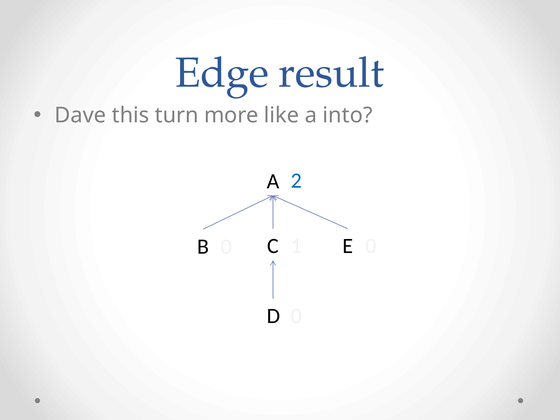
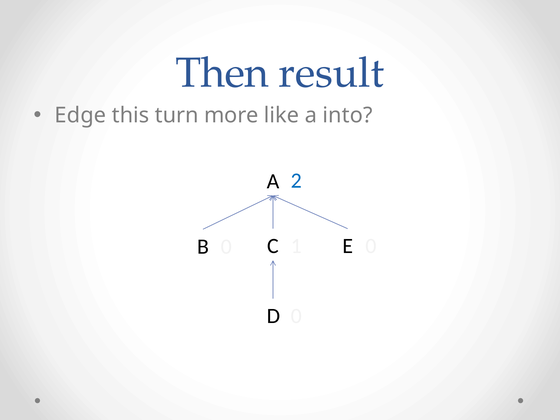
Edge: Edge -> Then
Dave: Dave -> Edge
